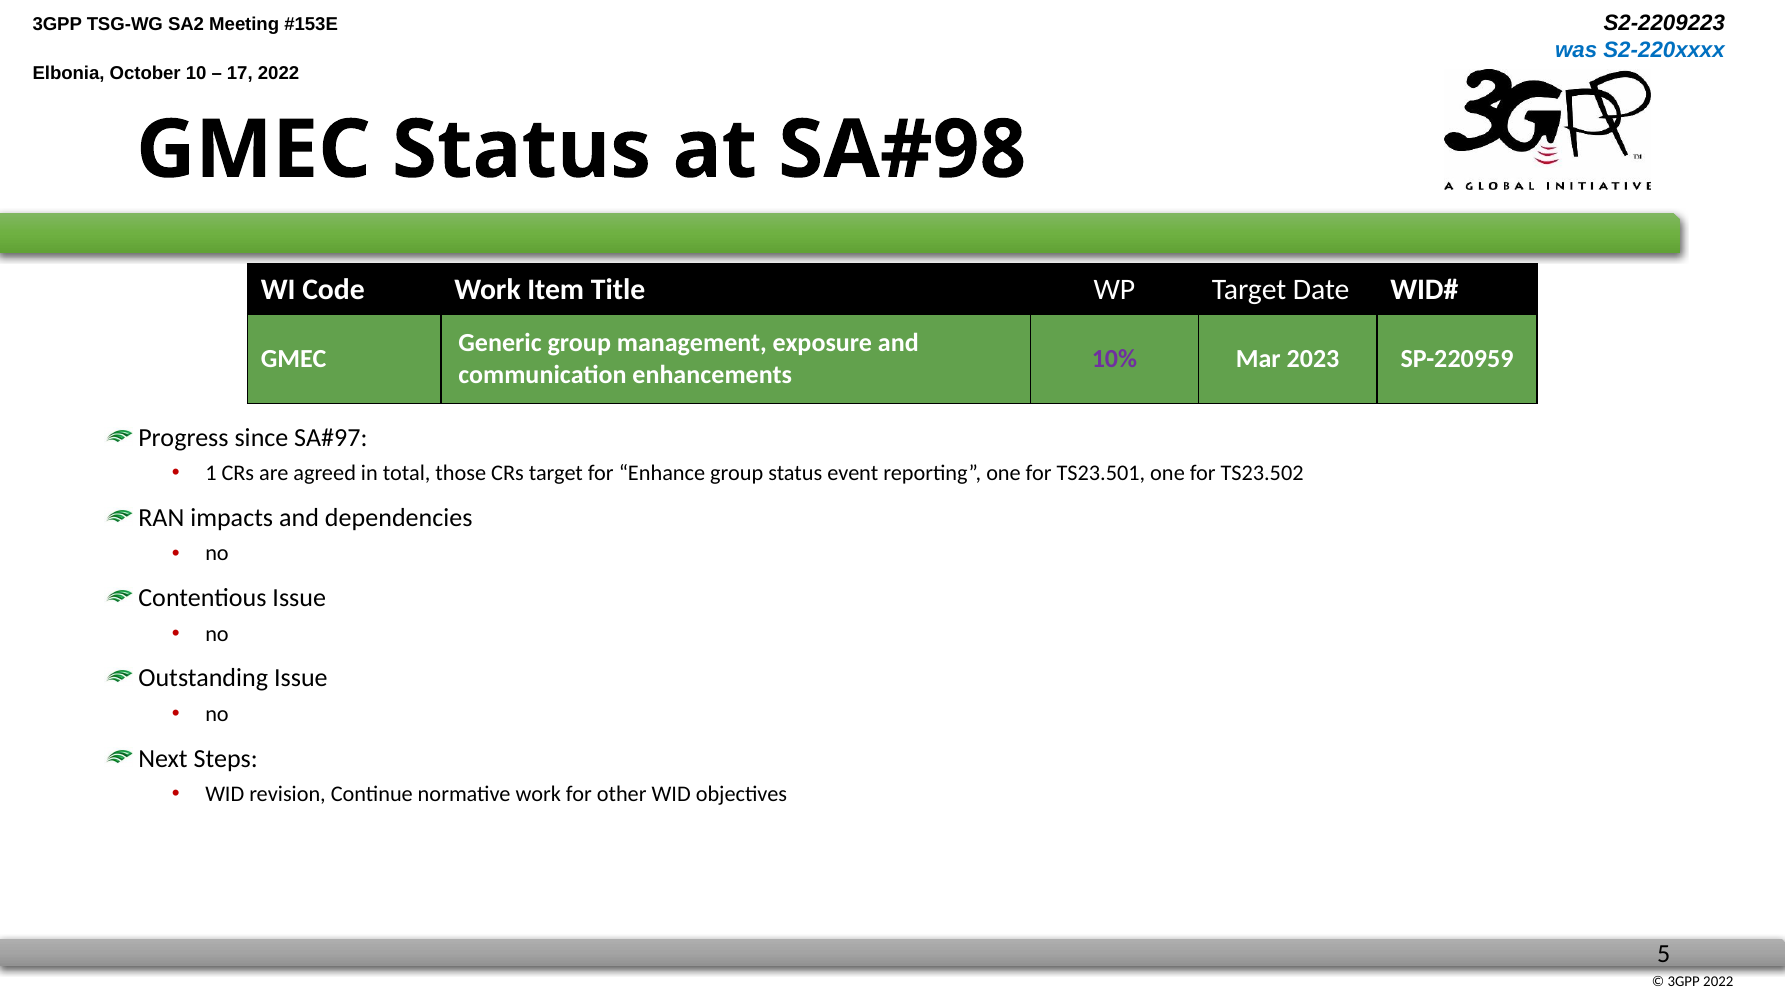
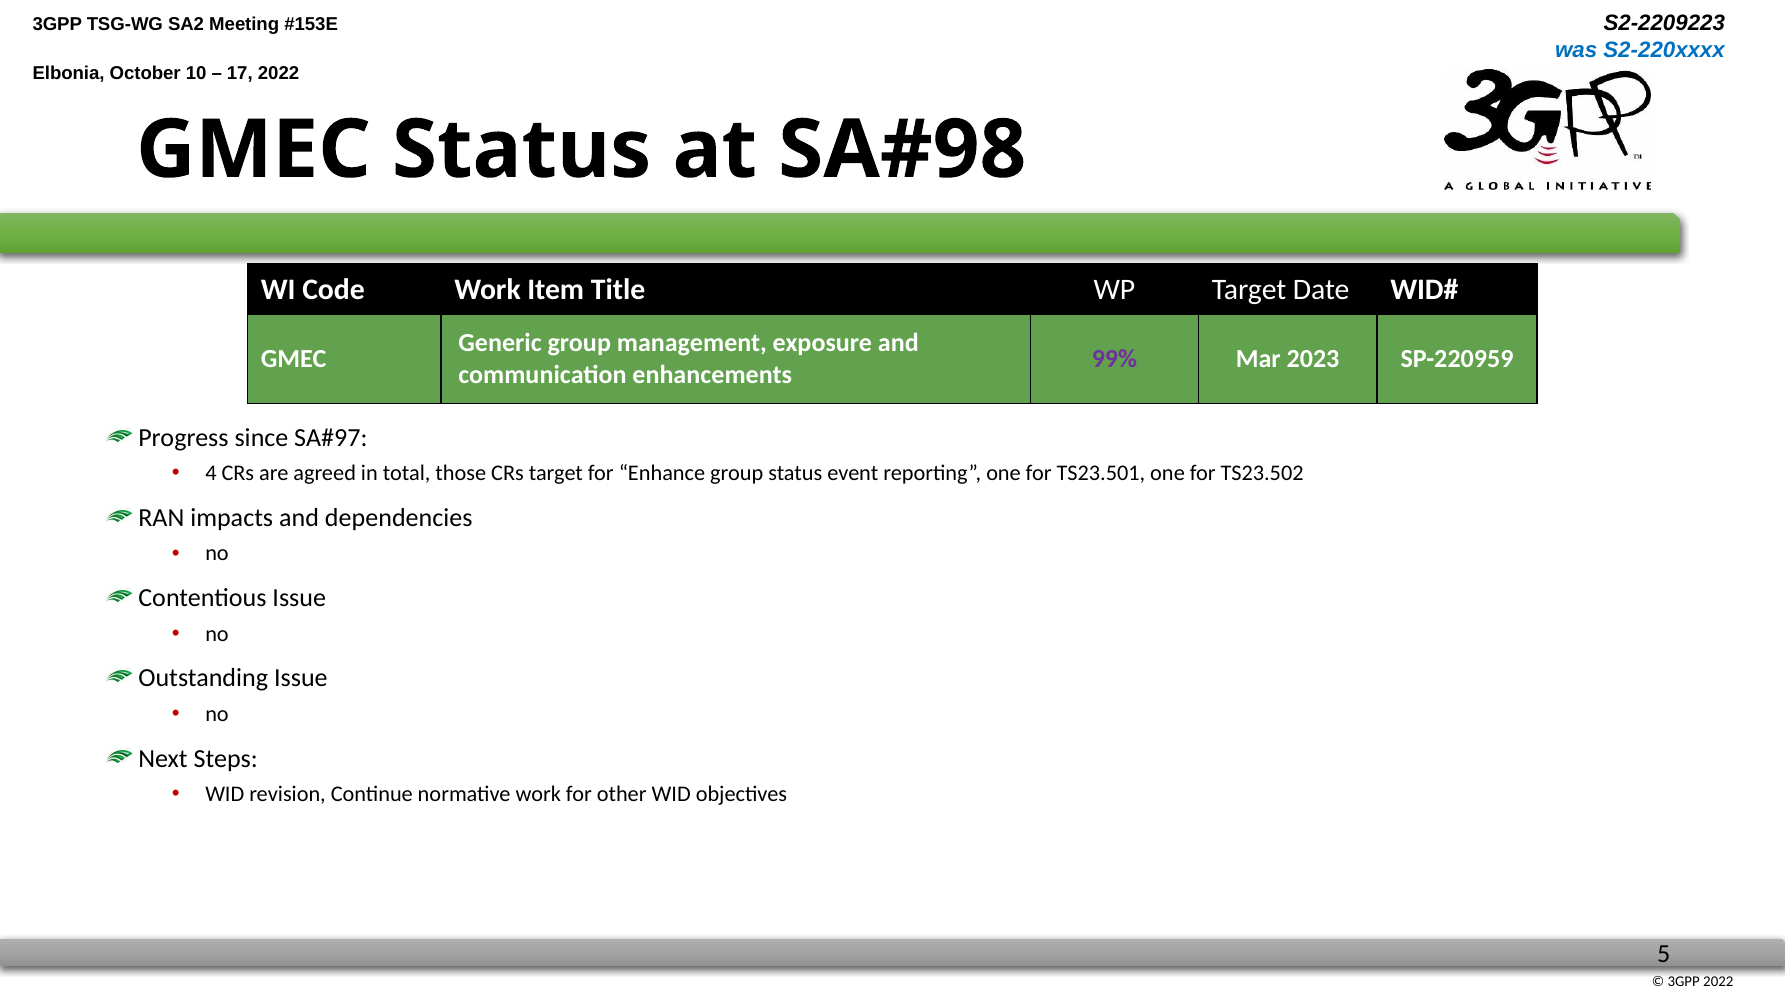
10%: 10% -> 99%
1: 1 -> 4
